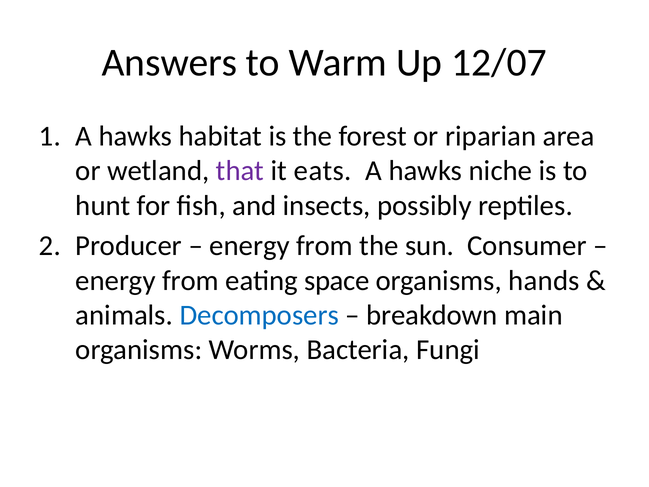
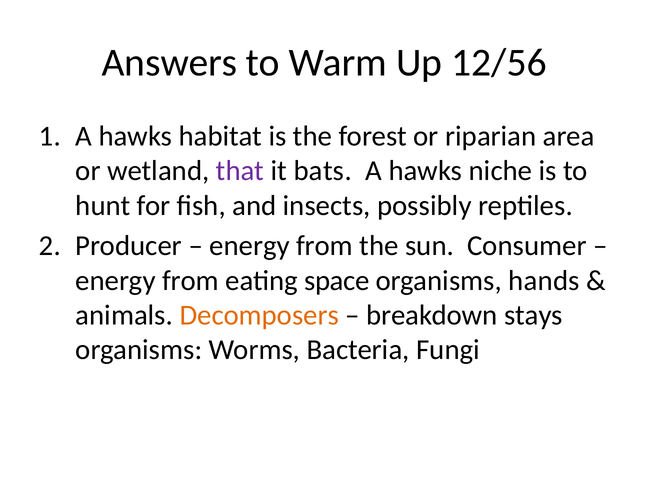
12/07: 12/07 -> 12/56
eats: eats -> bats
Decomposers colour: blue -> orange
main: main -> stays
